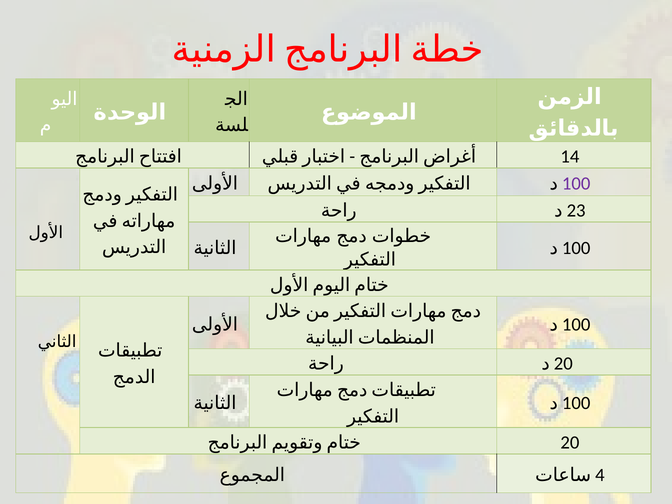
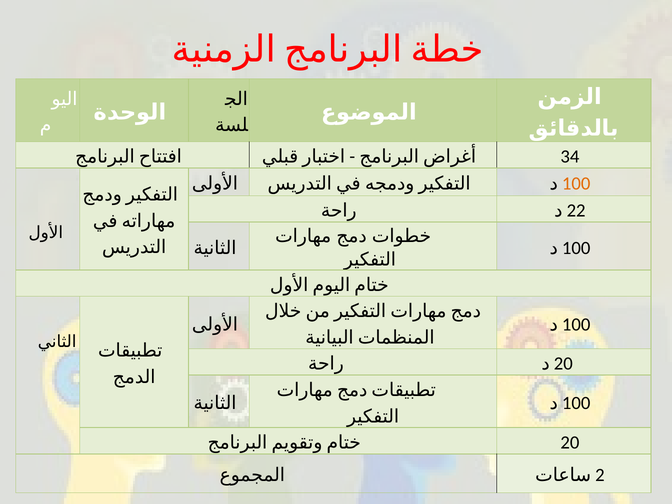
14: 14 -> 34
100 at (576, 184) colour: purple -> orange
23: 23 -> 22
4: 4 -> 2
